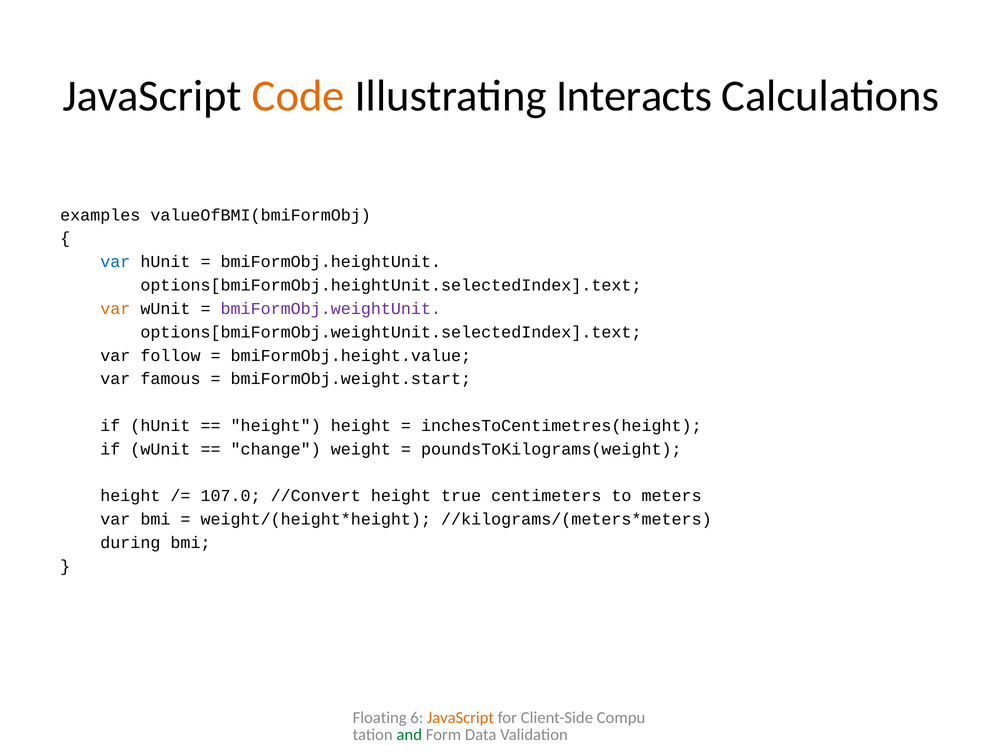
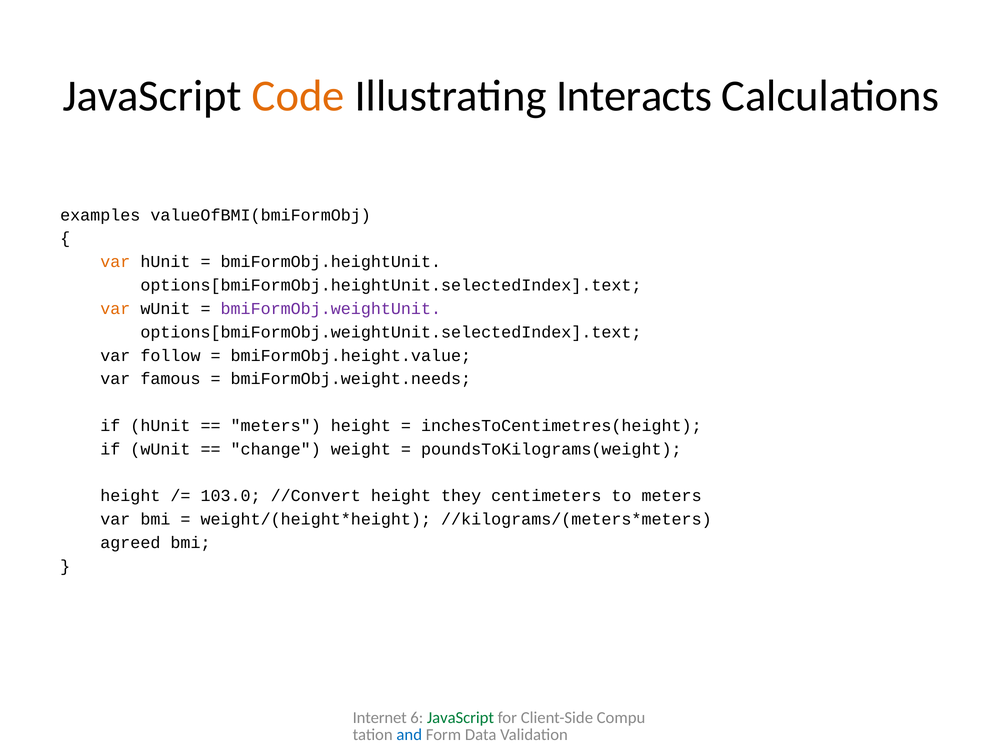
var at (115, 262) colour: blue -> orange
bmiFormObj.weight.start: bmiFormObj.weight.start -> bmiFormObj.weight.needs
height at (276, 426): height -> meters
107.0: 107.0 -> 103.0
true: true -> they
during: during -> agreed
Floating: Floating -> Internet
JavaScript at (460, 718) colour: orange -> green
and colour: green -> blue
